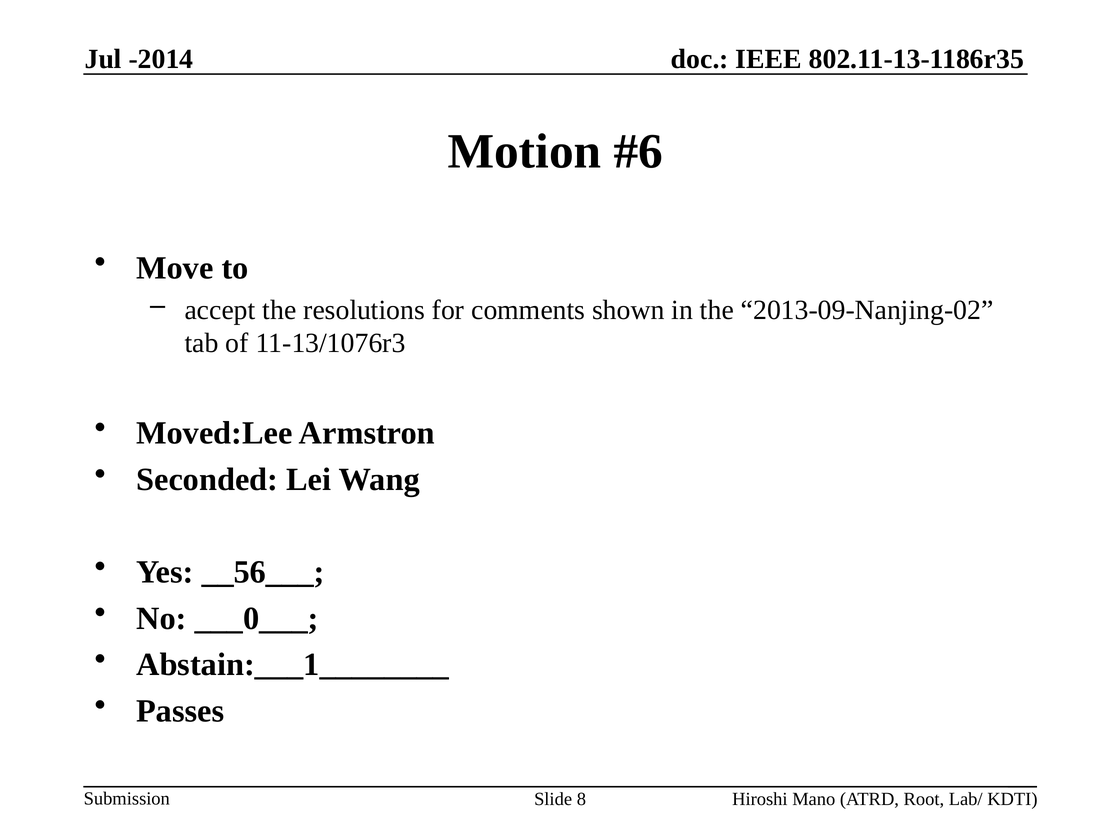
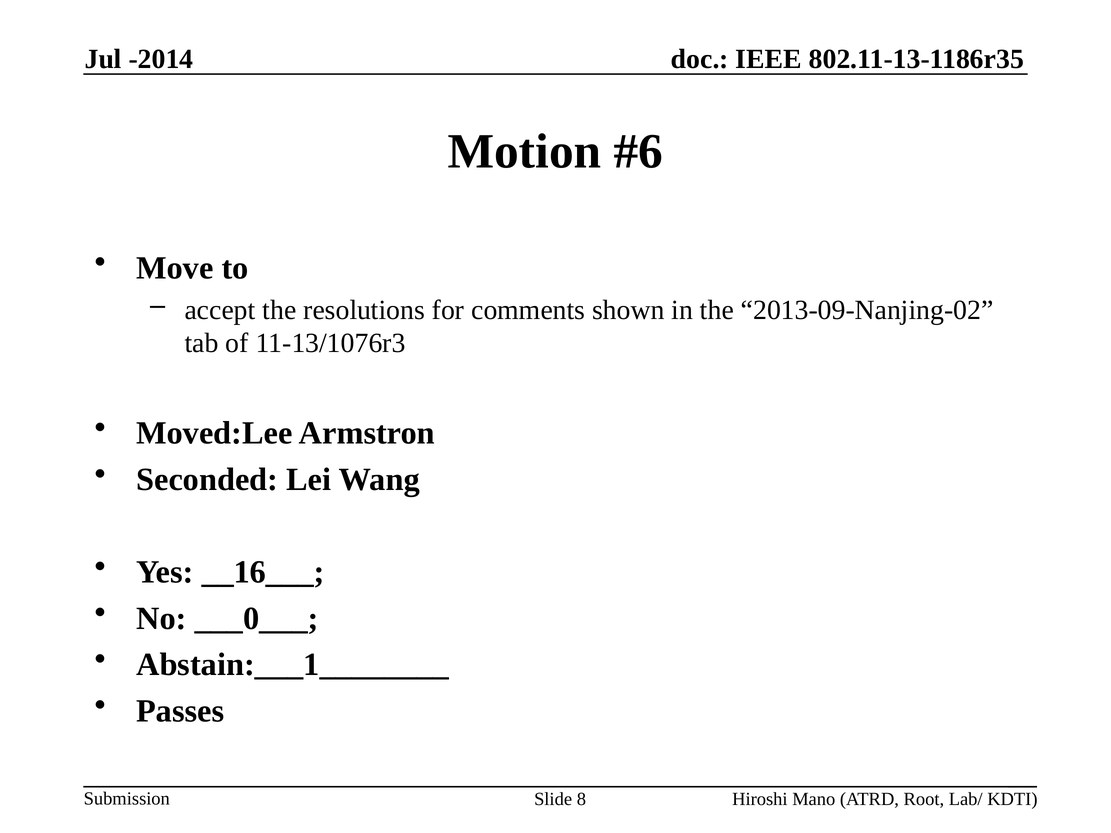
__56___: __56___ -> __16___
